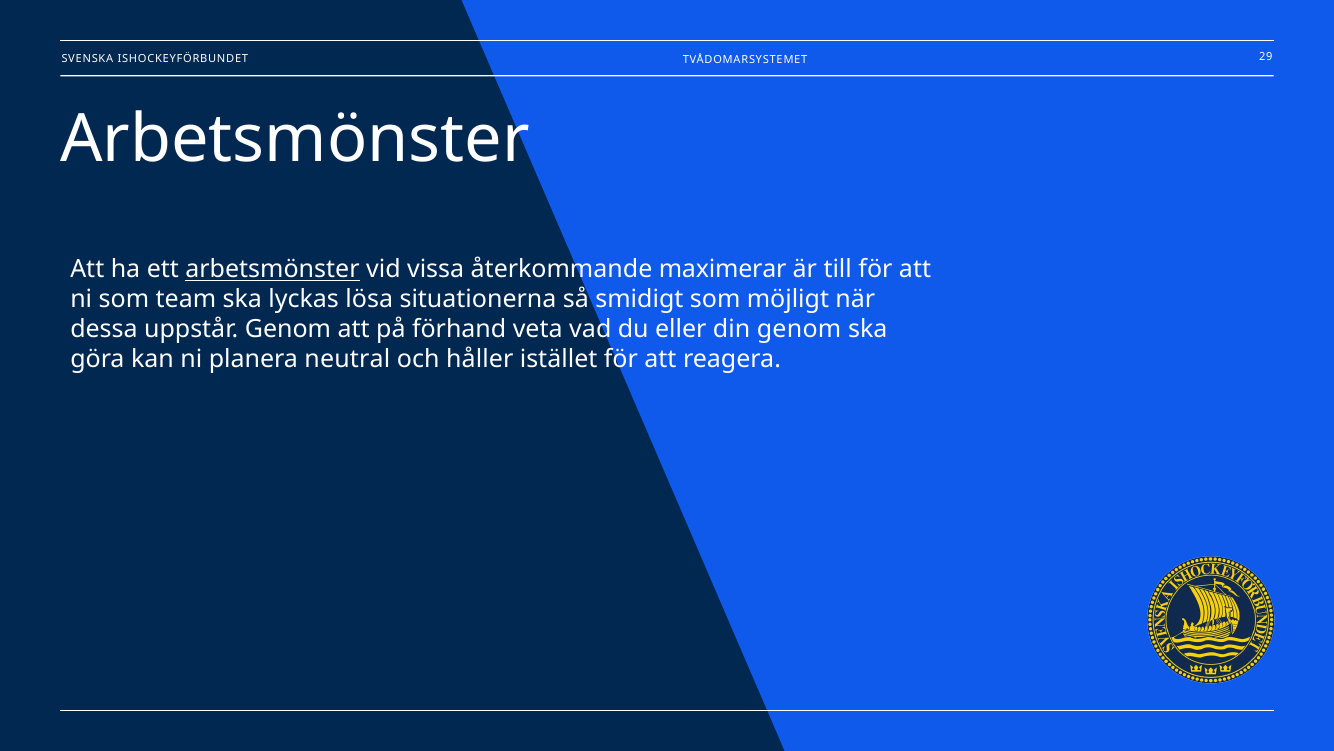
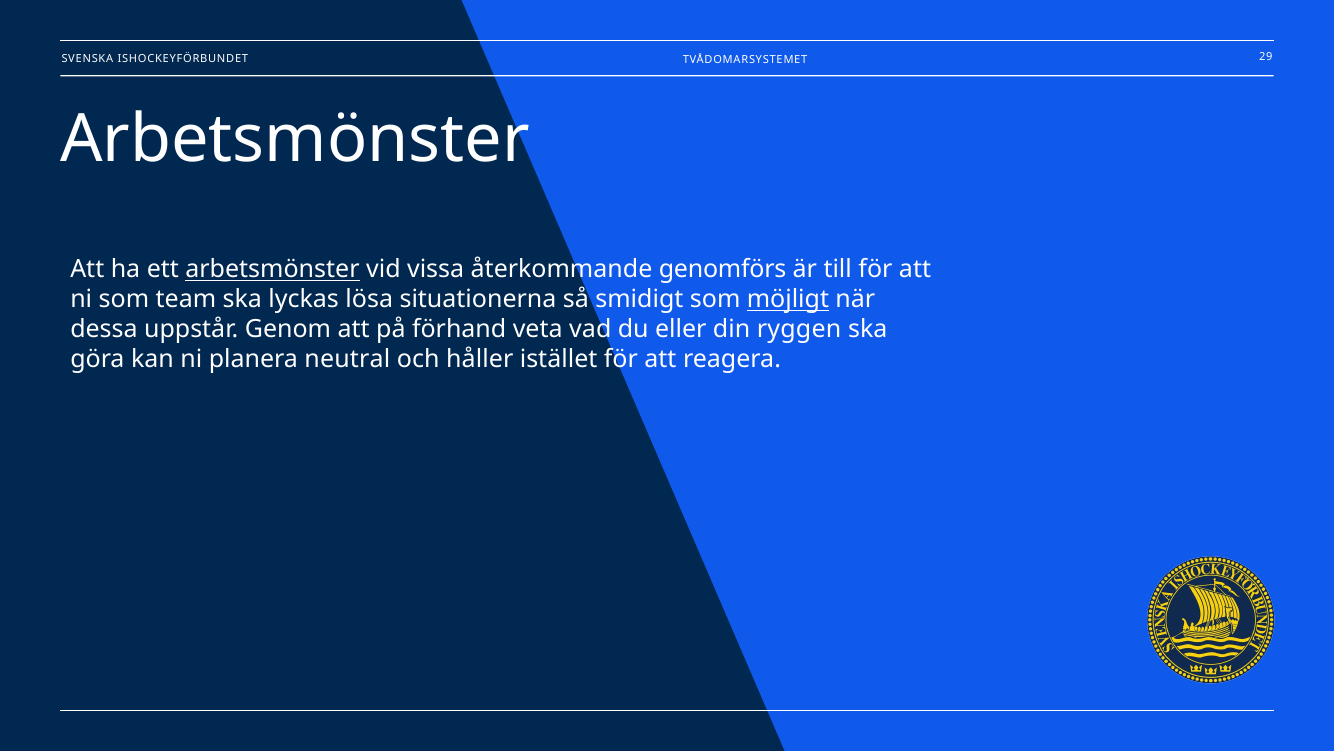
maximerar: maximerar -> genomförs
möjligt underline: none -> present
din genom: genom -> ryggen
